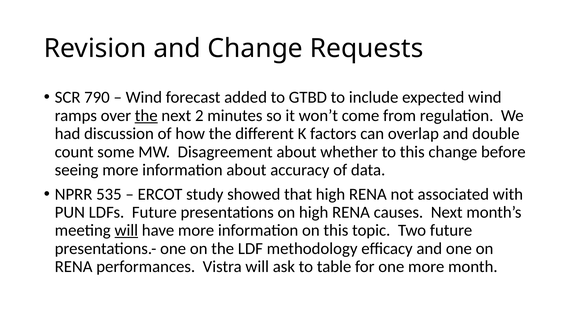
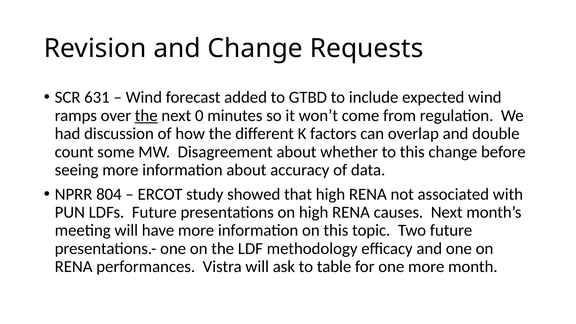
790: 790 -> 631
2: 2 -> 0
535: 535 -> 804
will at (126, 230) underline: present -> none
